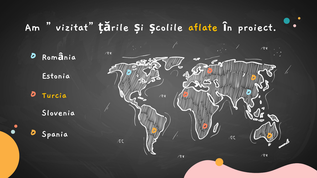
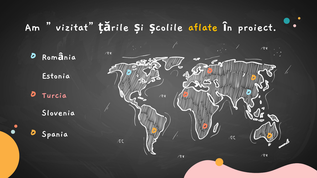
Turcia colour: yellow -> pink
